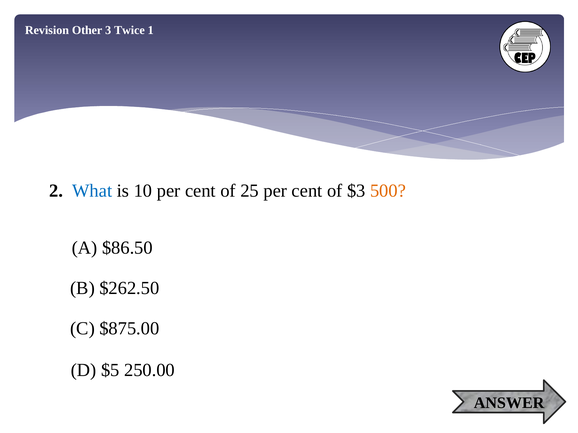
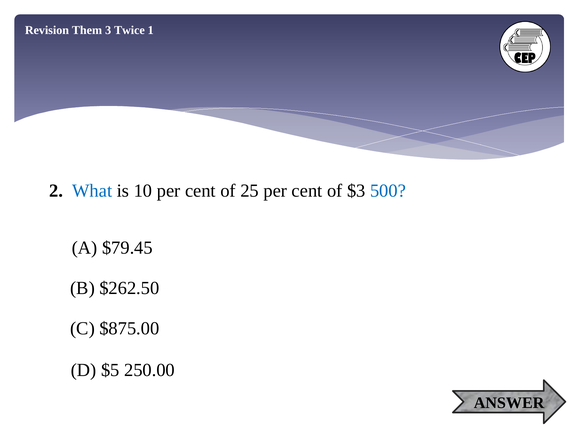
Other: Other -> Them
500 colour: orange -> blue
$86.50: $86.50 -> $79.45
